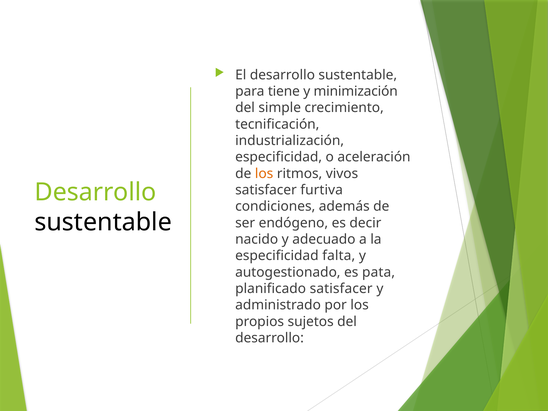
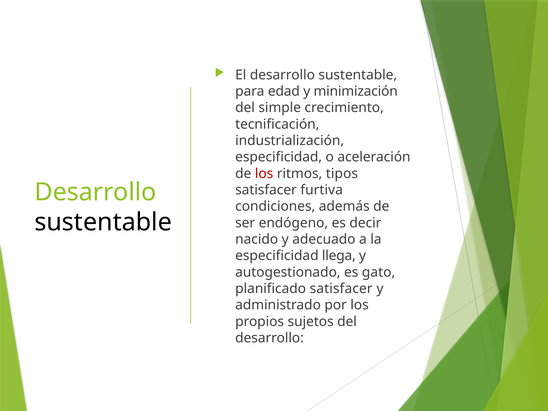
tiene: tiene -> edad
los at (264, 174) colour: orange -> red
vivos: vivos -> tipos
falta: falta -> llega
pata: pata -> gato
